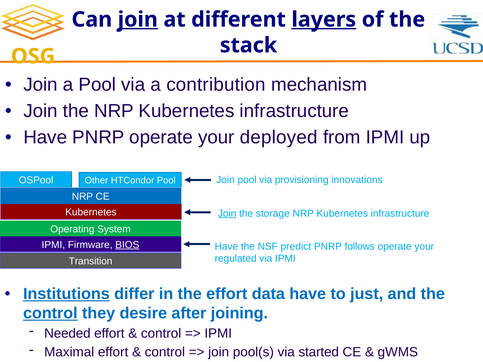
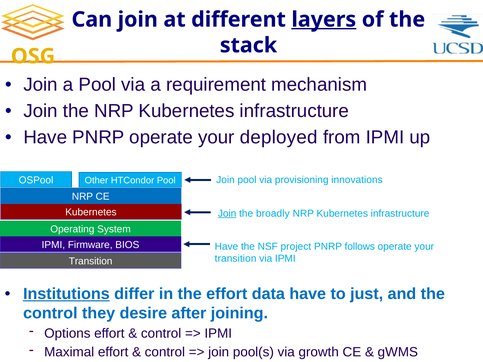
join at (138, 20) underline: present -> none
contribution: contribution -> requirement
storage: storage -> broadly
BIOS underline: present -> none
predict: predict -> project
regulated at (236, 259): regulated -> transition
control at (50, 313) underline: present -> none
Needed: Needed -> Options
started: started -> growth
